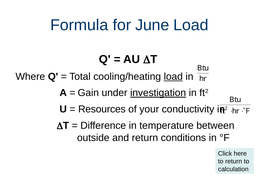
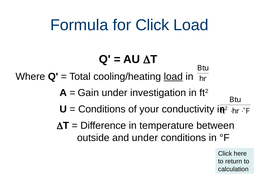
for June: June -> Click
investigation underline: present -> none
Resources at (102, 109): Resources -> Conditions
and return: return -> under
